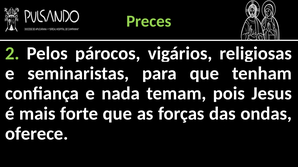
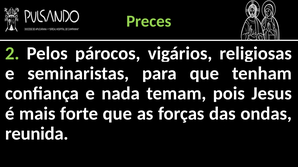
oferece: oferece -> reunida
